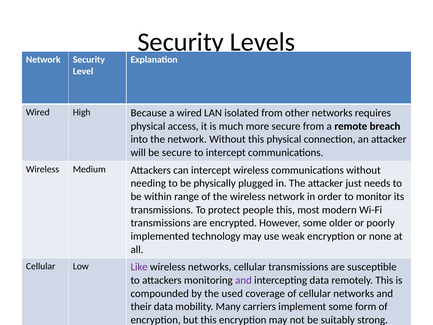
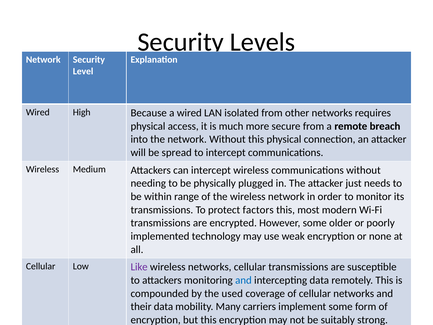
be secure: secure -> spread
people: people -> factors
and at (243, 280) colour: purple -> blue
